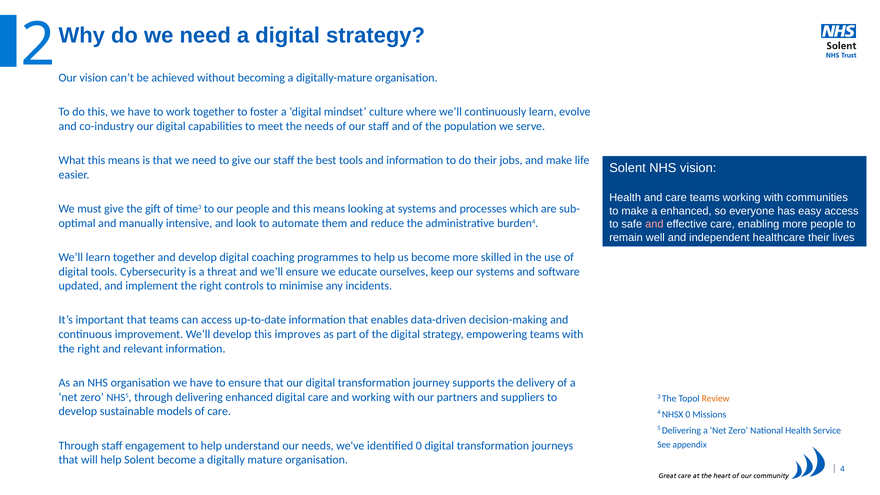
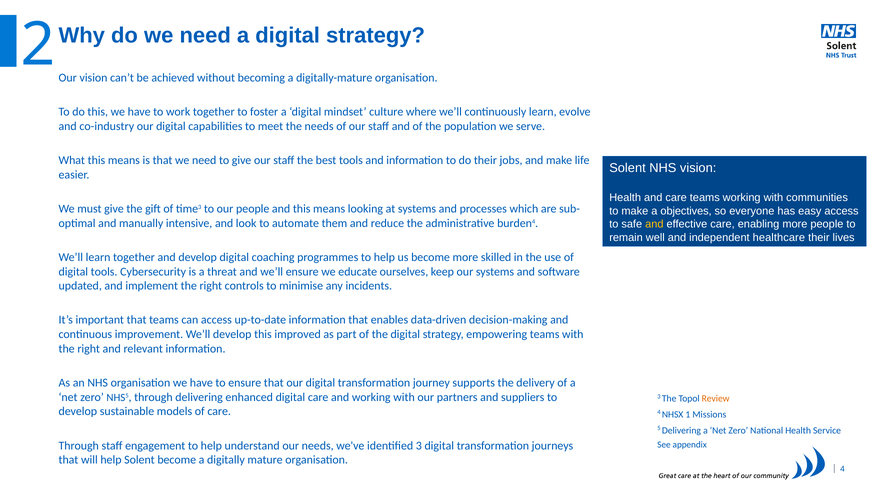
a enhanced: enhanced -> objectives
and at (654, 224) colour: pink -> yellow
improves: improves -> improved
NHSX 0: 0 -> 1
identified 0: 0 -> 3
